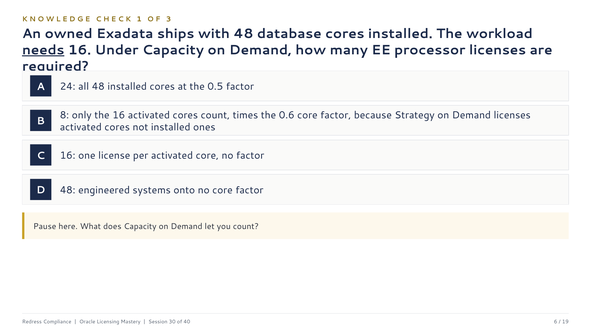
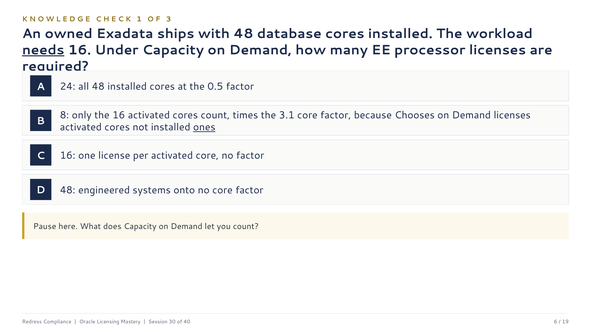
0.6: 0.6 -> 3.1
Strategy: Strategy -> Chooses
ones underline: none -> present
